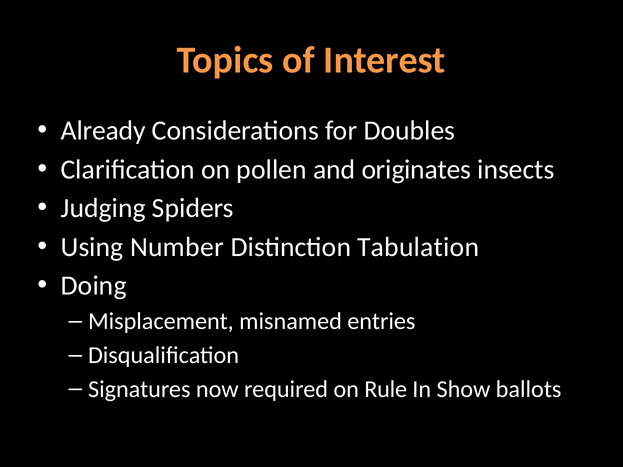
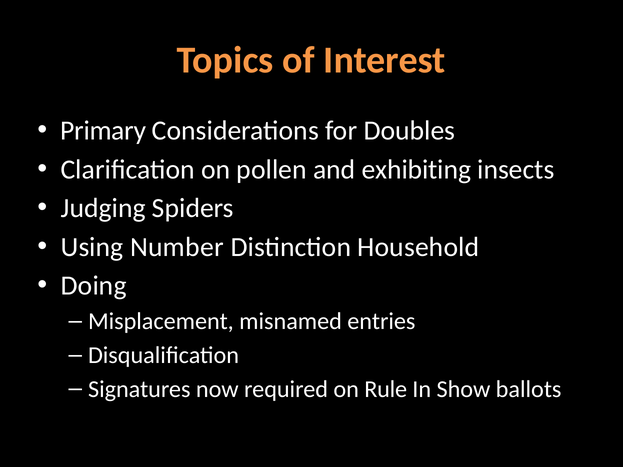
Already: Already -> Primary
originates: originates -> exhibiting
Tabulation: Tabulation -> Household
